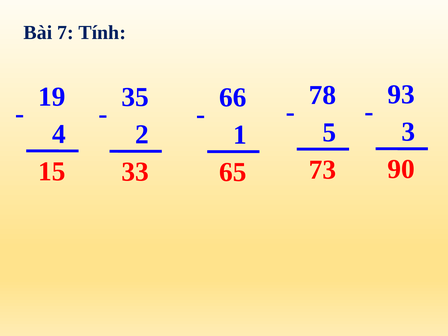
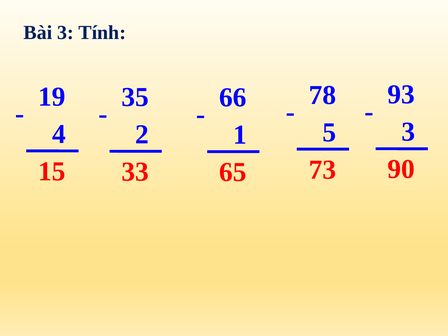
Bài 7: 7 -> 3
